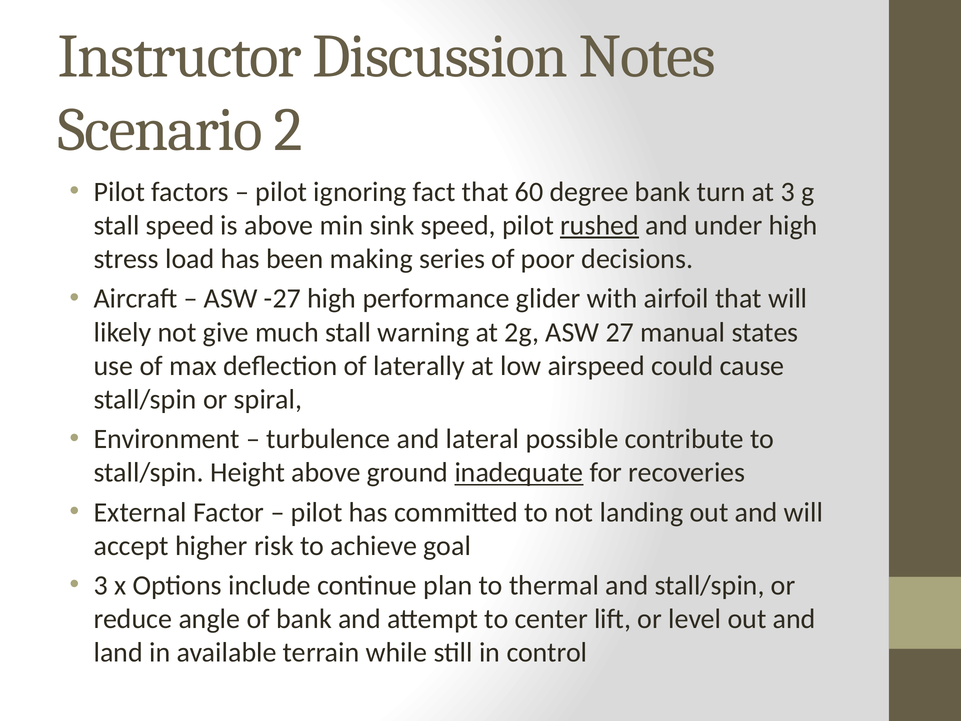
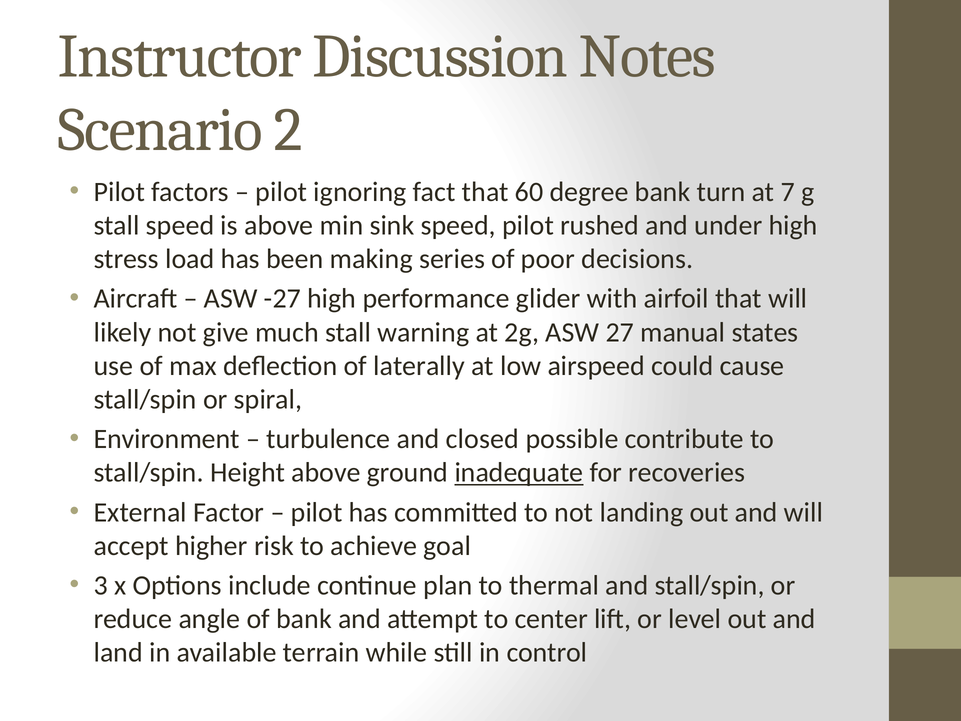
at 3: 3 -> 7
rushed underline: present -> none
lateral: lateral -> closed
